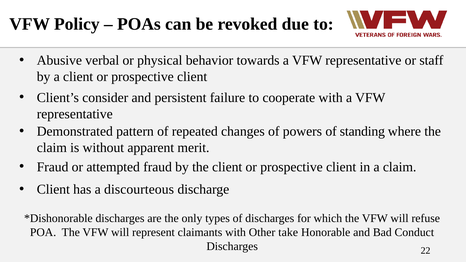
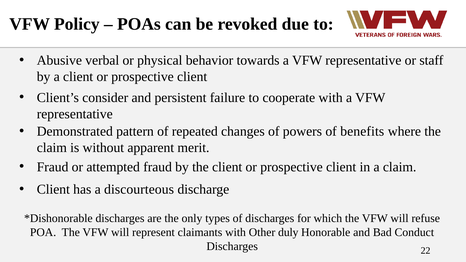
standing: standing -> benefits
take: take -> duly
